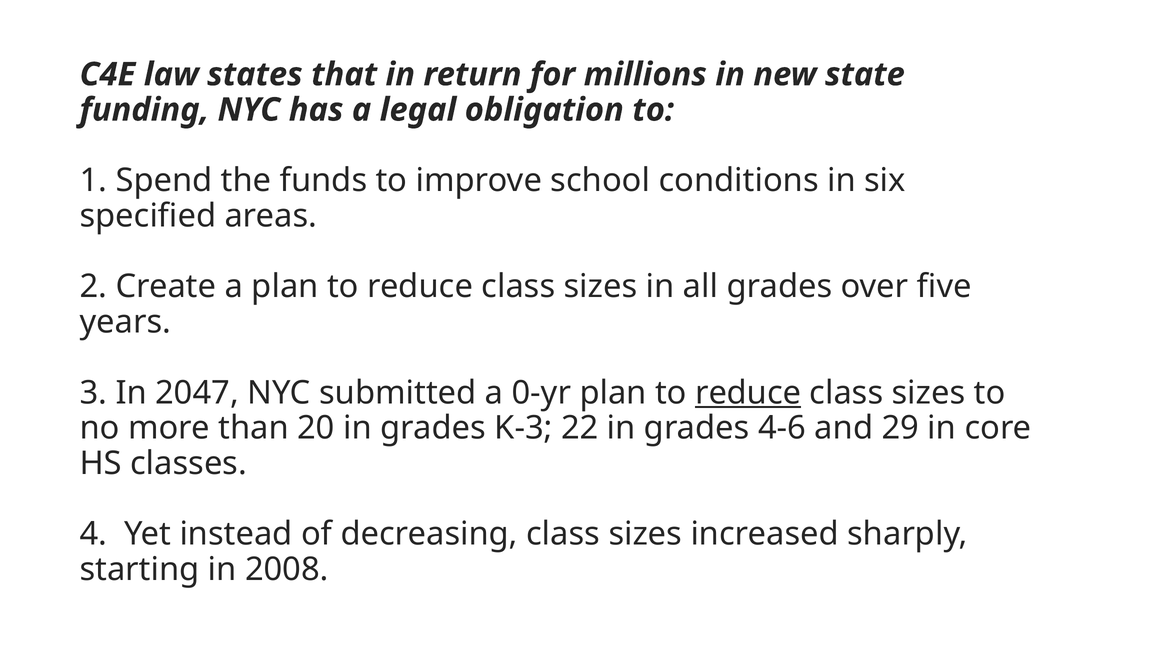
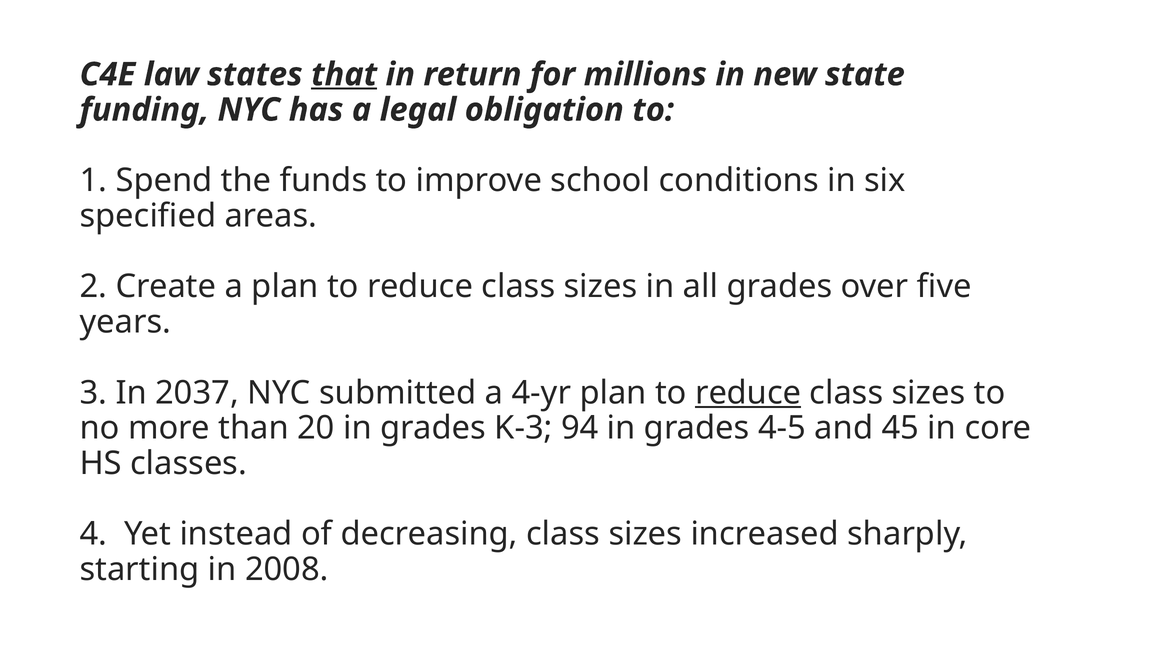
that underline: none -> present
2047: 2047 -> 2037
0-yr: 0-yr -> 4-yr
22: 22 -> 94
4-6: 4-6 -> 4-5
29: 29 -> 45
